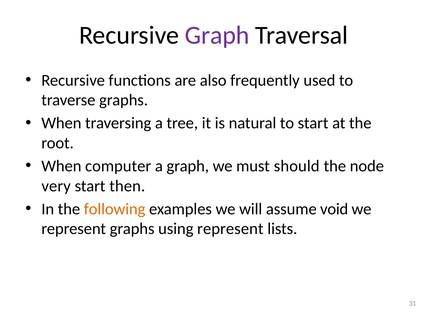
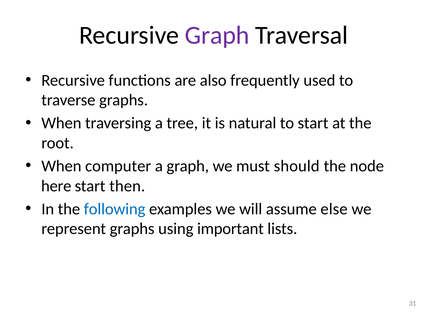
very: very -> here
following colour: orange -> blue
void: void -> else
using represent: represent -> important
